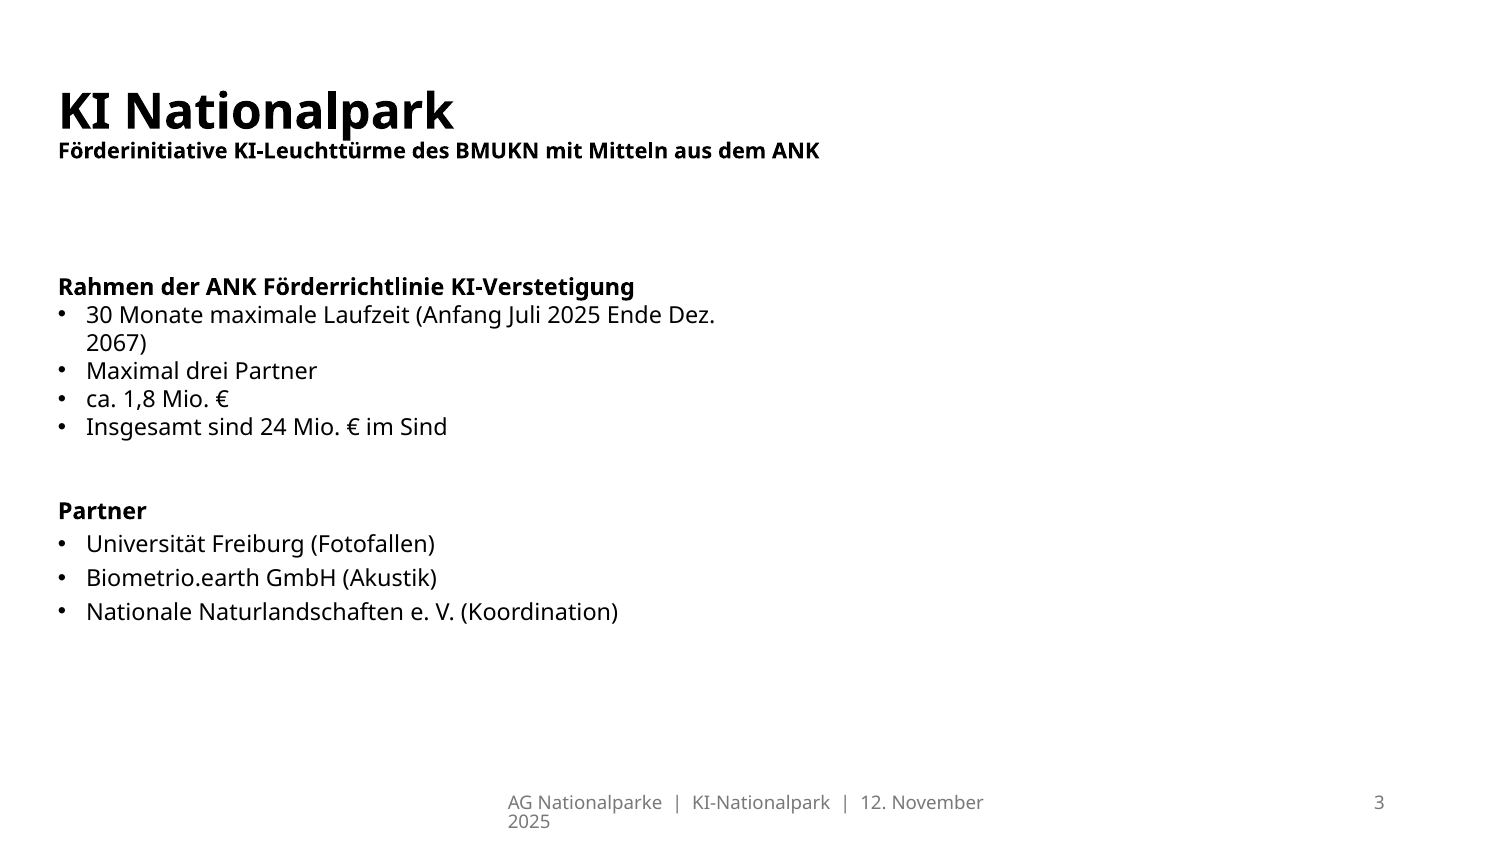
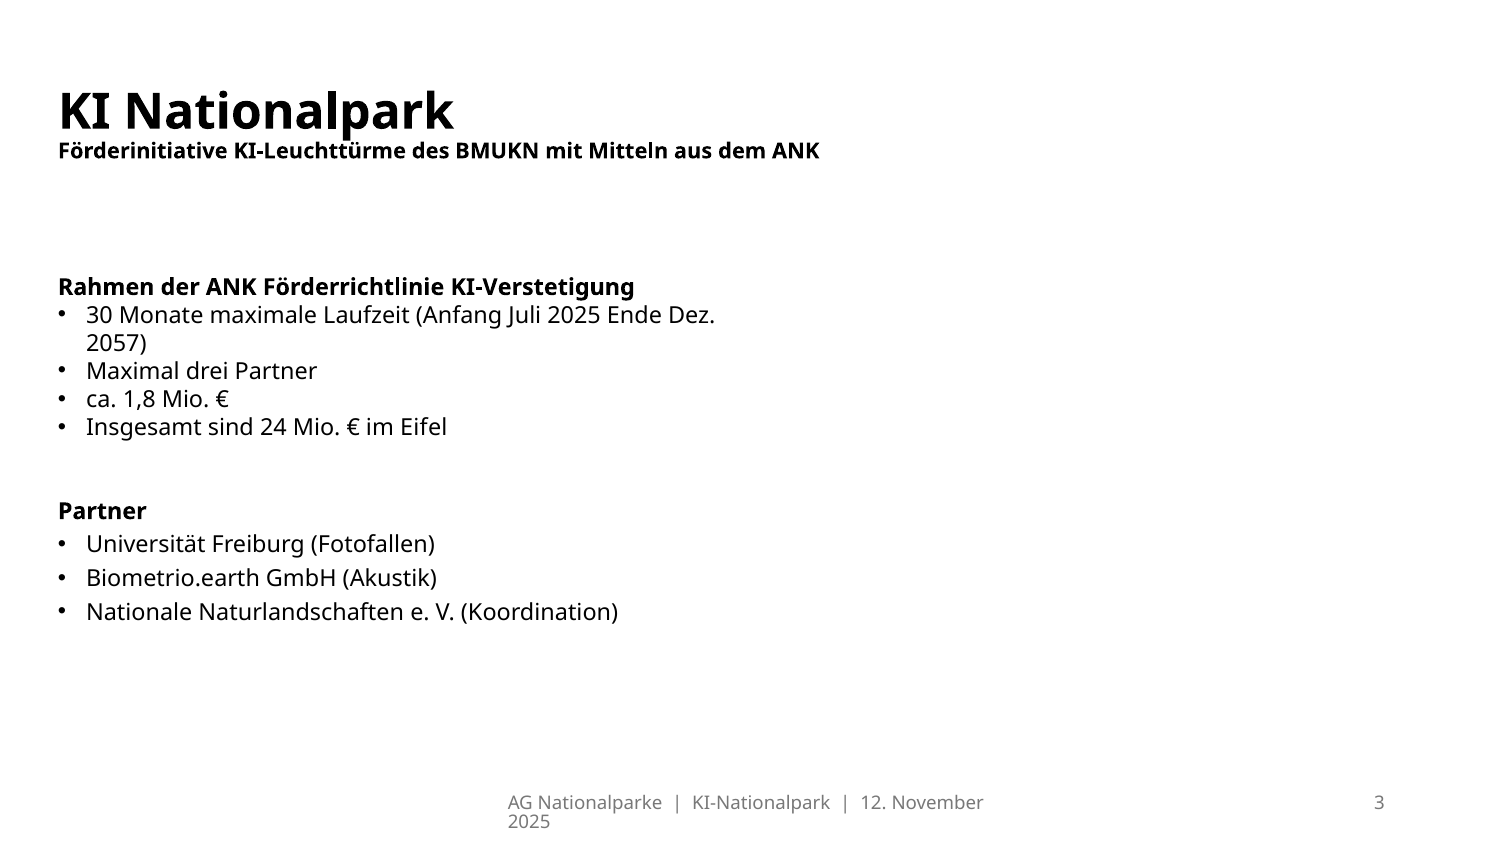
2067: 2067 -> 2057
im Sind: Sind -> Eifel
